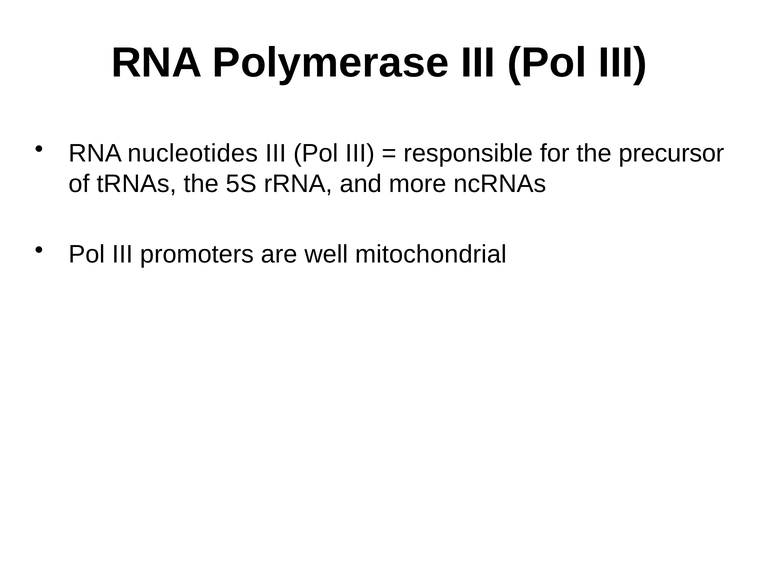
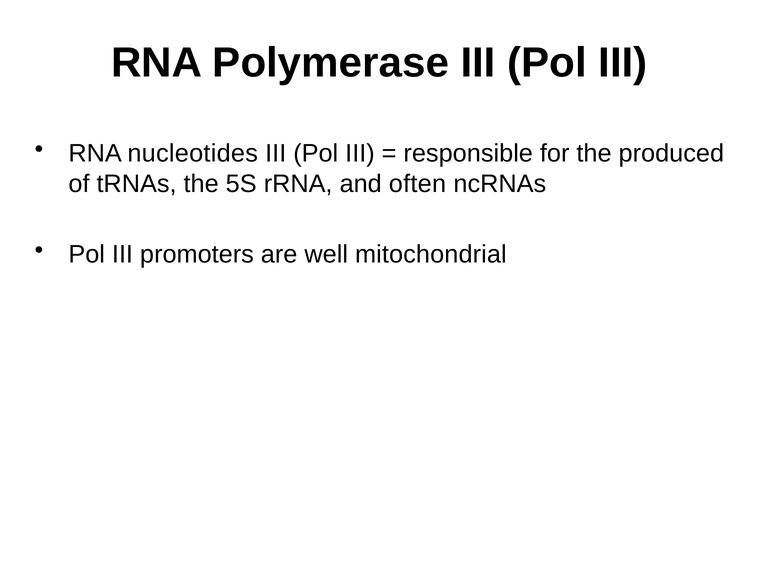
precursor: precursor -> produced
more: more -> often
